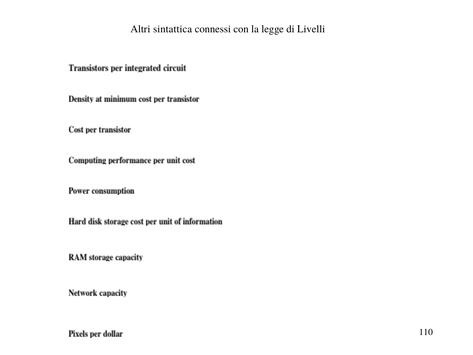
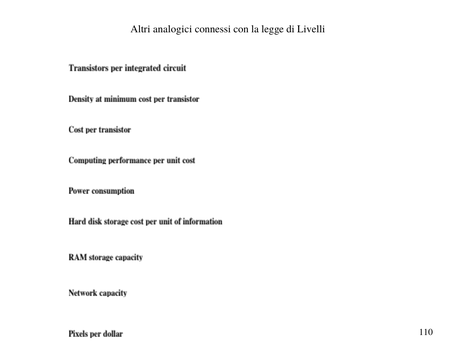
sintattica: sintattica -> analogici
